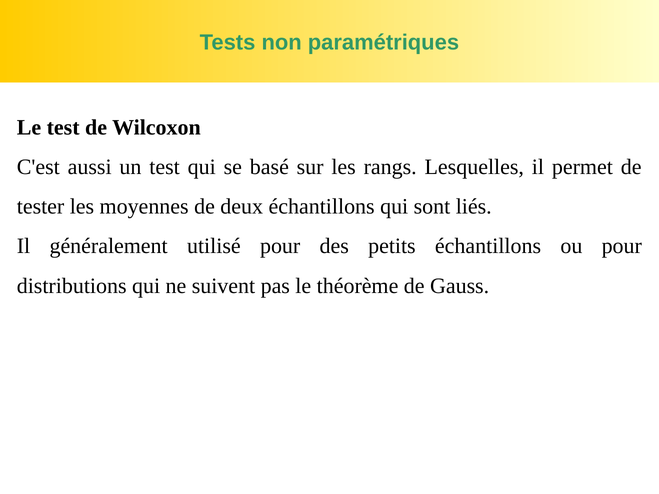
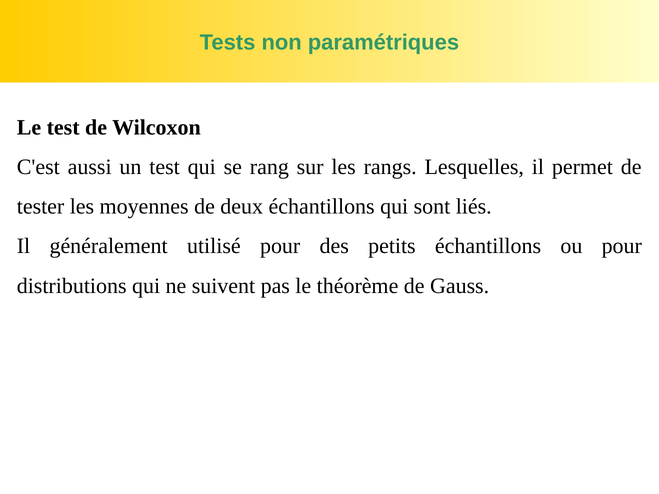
basé: basé -> rang
